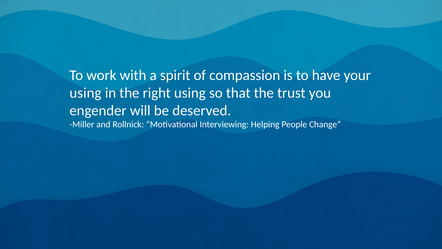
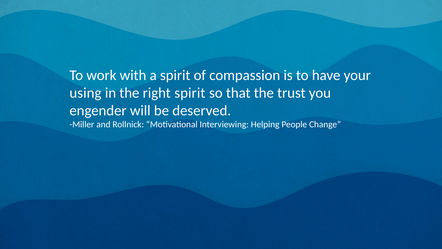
right using: using -> spirit
